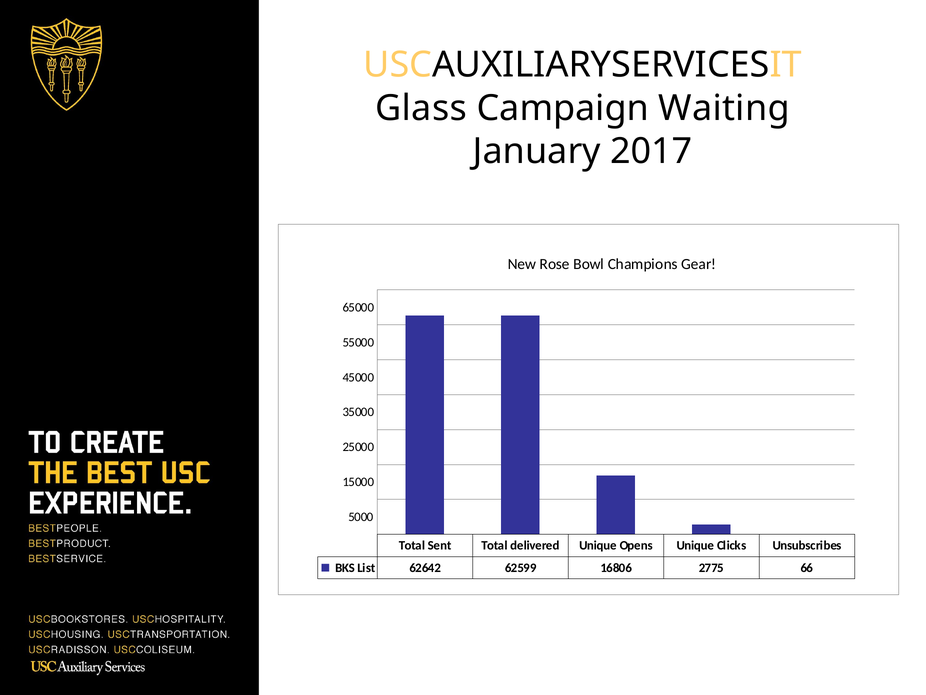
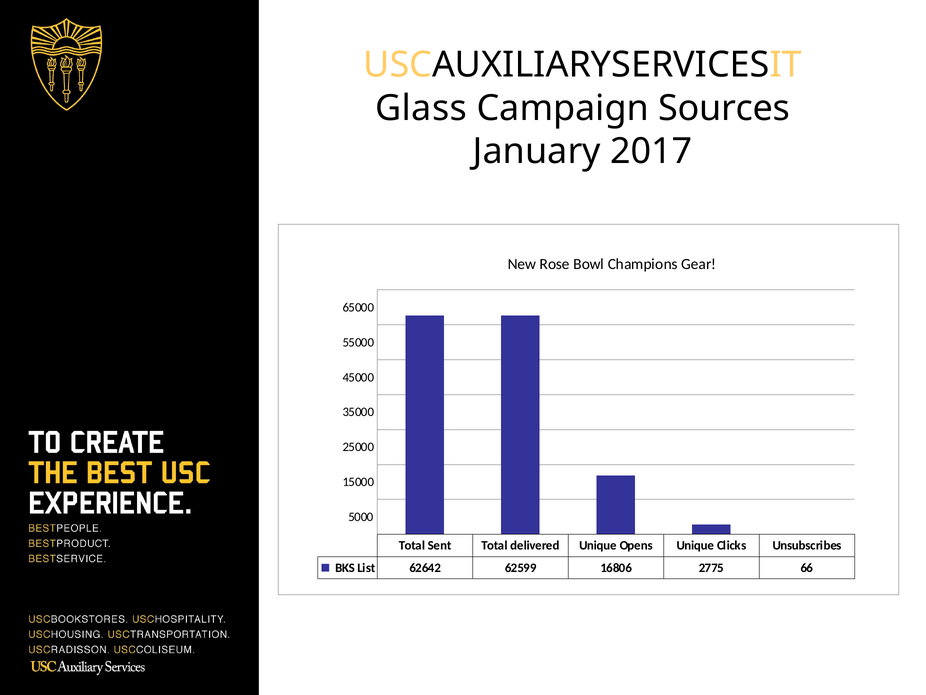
Waiting: Waiting -> Sources
